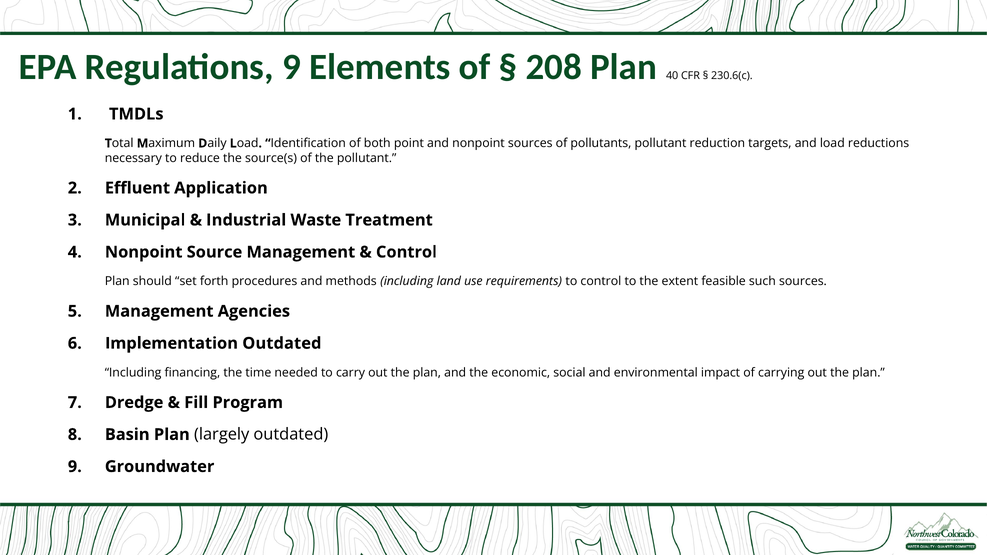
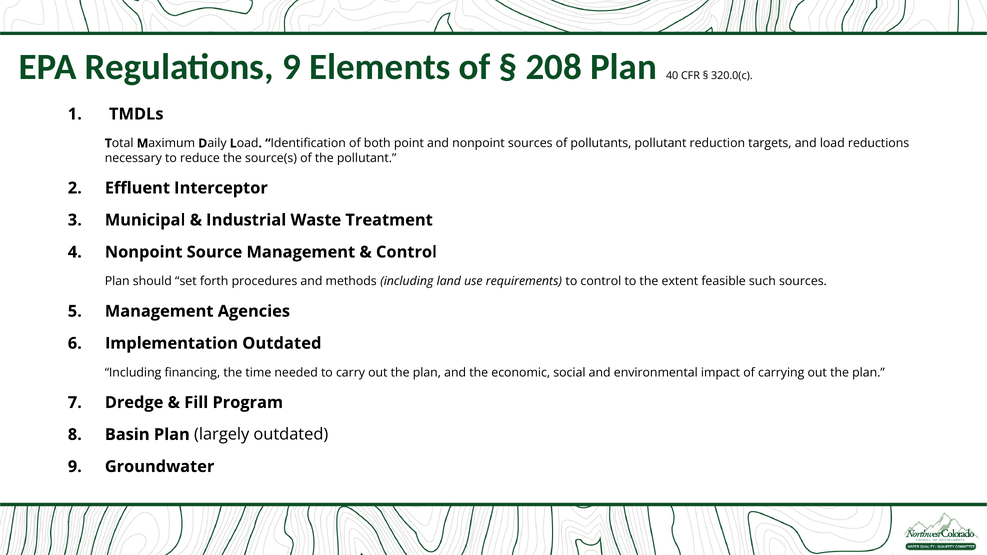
230.6(c: 230.6(c -> 320.0(c
Application: Application -> Interceptor
